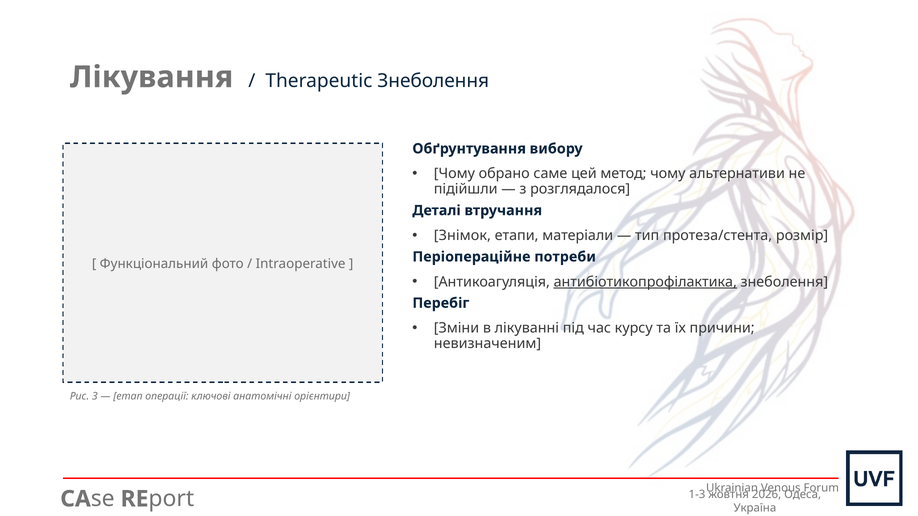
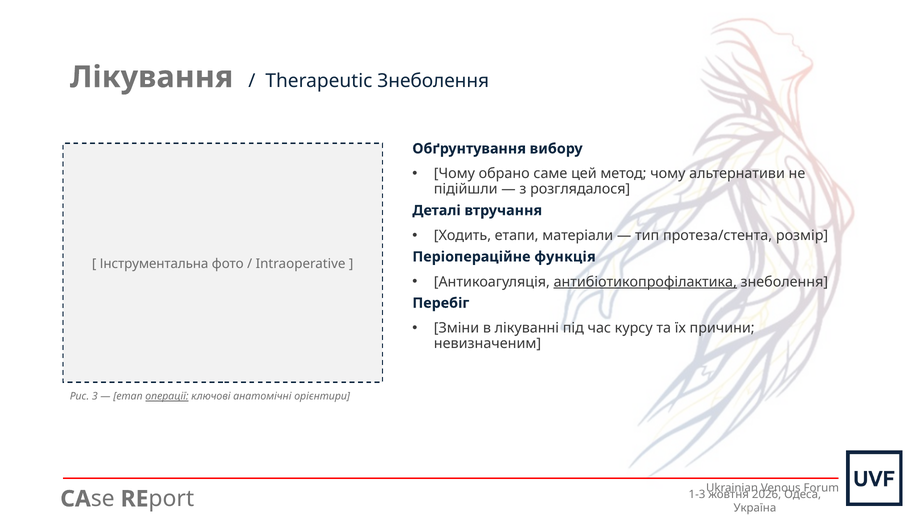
Знімок: Знімок -> Ходить
потреби: потреби -> функція
Функціональний: Функціональний -> Інструментальна
операції underline: none -> present
